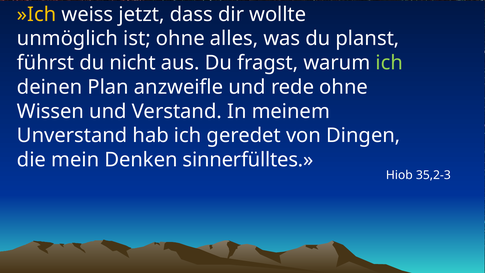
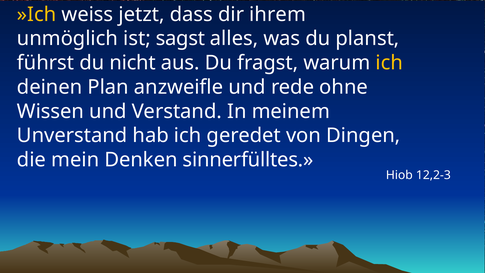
wollte: wollte -> ihrem
ist ohne: ohne -> sagst
ich at (389, 63) colour: light green -> yellow
35,2-3: 35,2-3 -> 12,2-3
